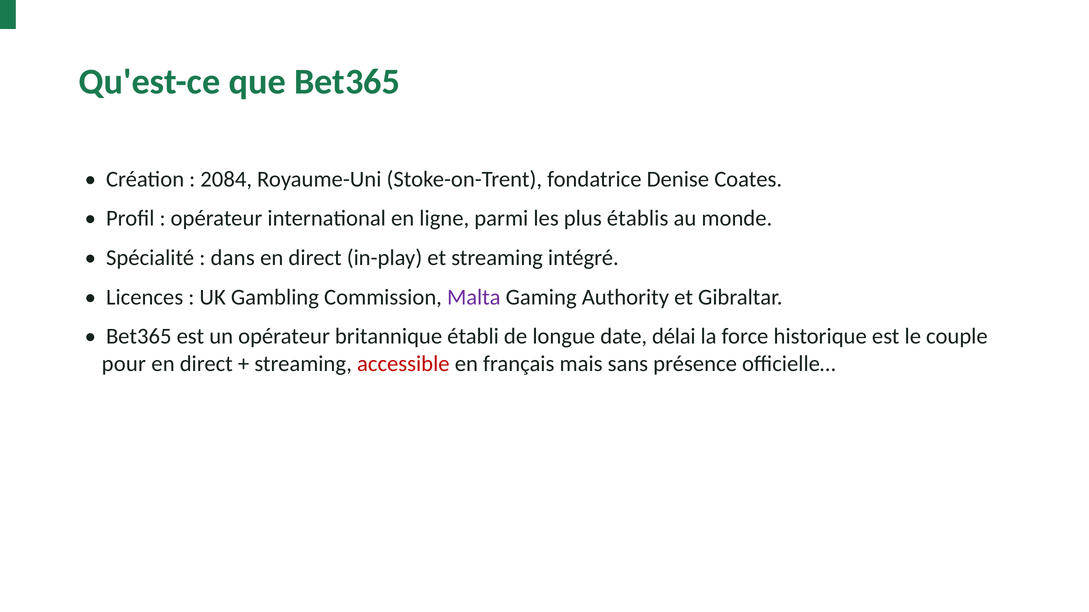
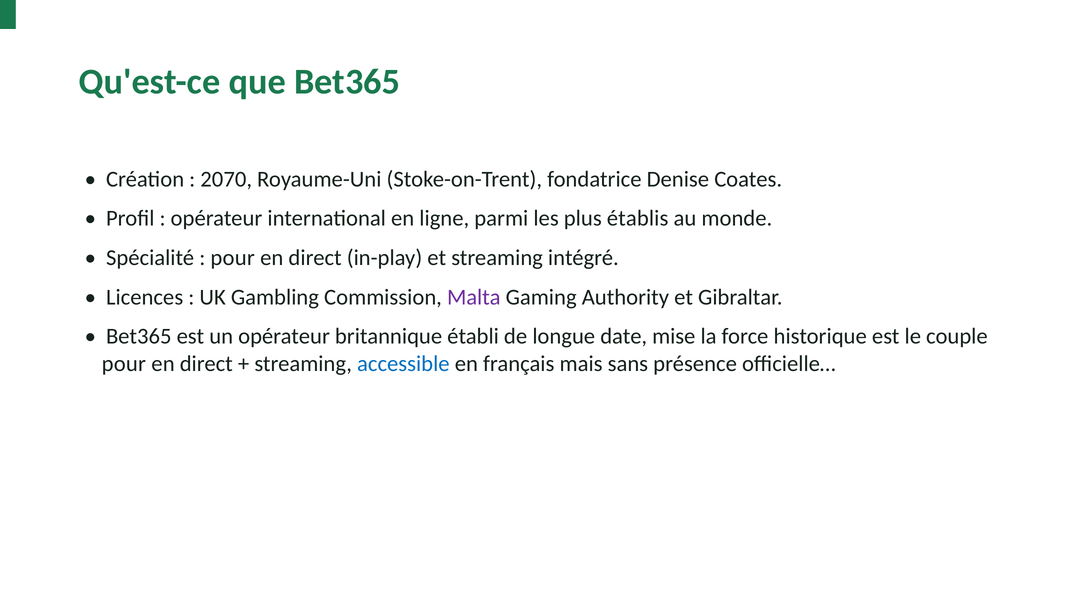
2084: 2084 -> 2070
dans at (233, 258): dans -> pour
délai: délai -> mise
accessible colour: red -> blue
